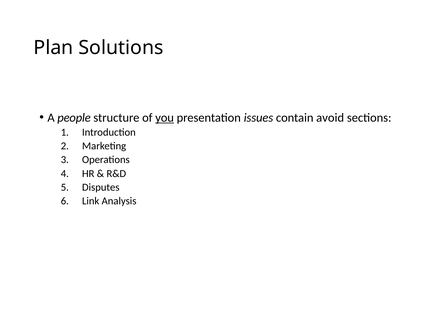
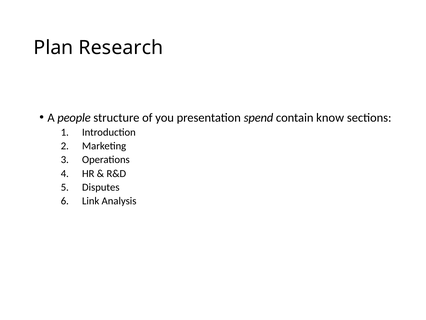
Solutions: Solutions -> Research
you underline: present -> none
issues: issues -> spend
avoid: avoid -> know
